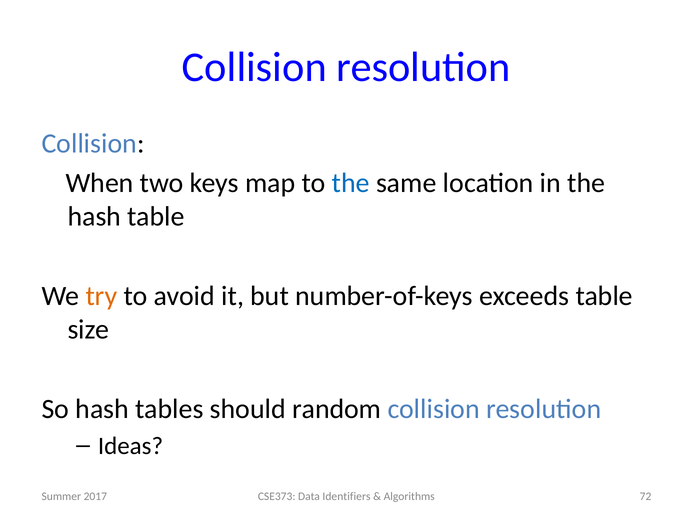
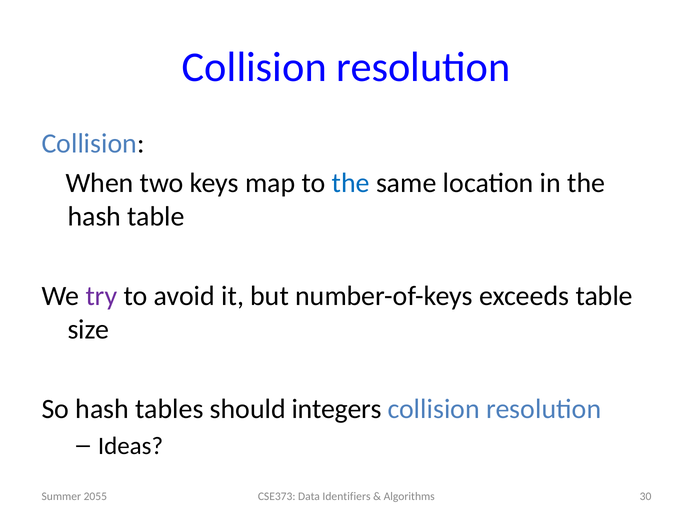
try colour: orange -> purple
random: random -> integers
72: 72 -> 30
2017: 2017 -> 2055
